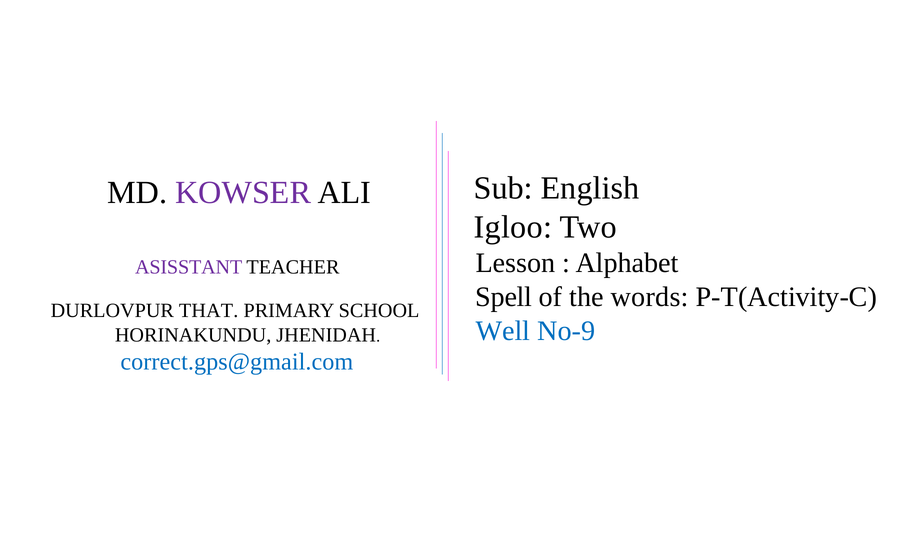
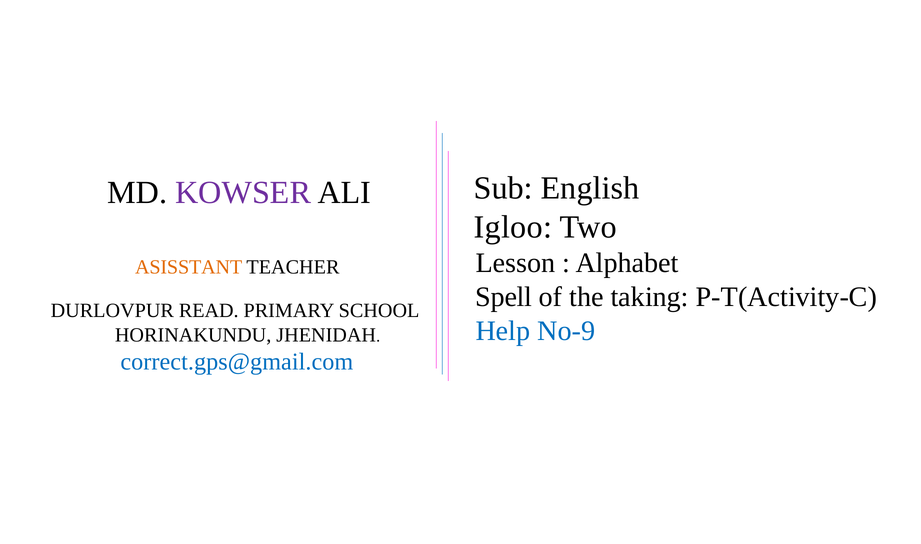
ASISSTANT colour: purple -> orange
words: words -> taking
THAT: THAT -> READ
Well: Well -> Help
